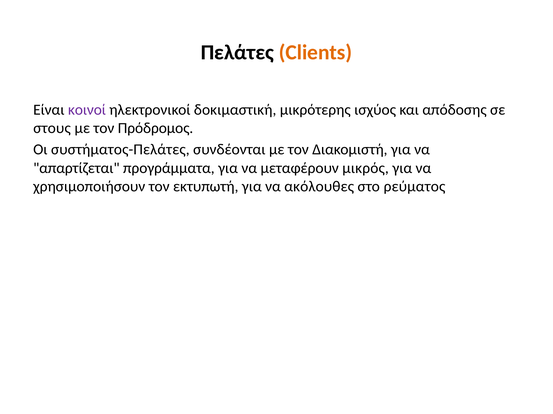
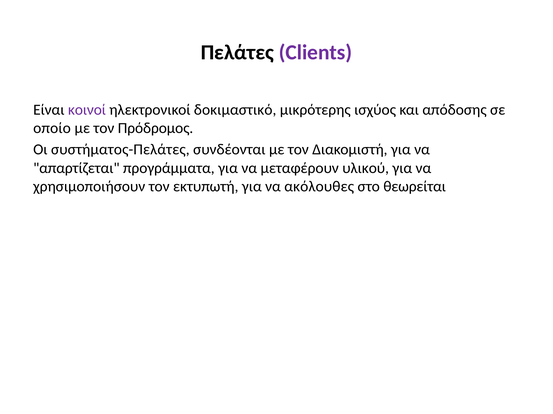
Clients colour: orange -> purple
δοκιμαστική: δοκιμαστική -> δοκιμαστικό
στους: στους -> οποίο
μικρός: μικρός -> υλικού
ρεύματος: ρεύματος -> θεωρείται
